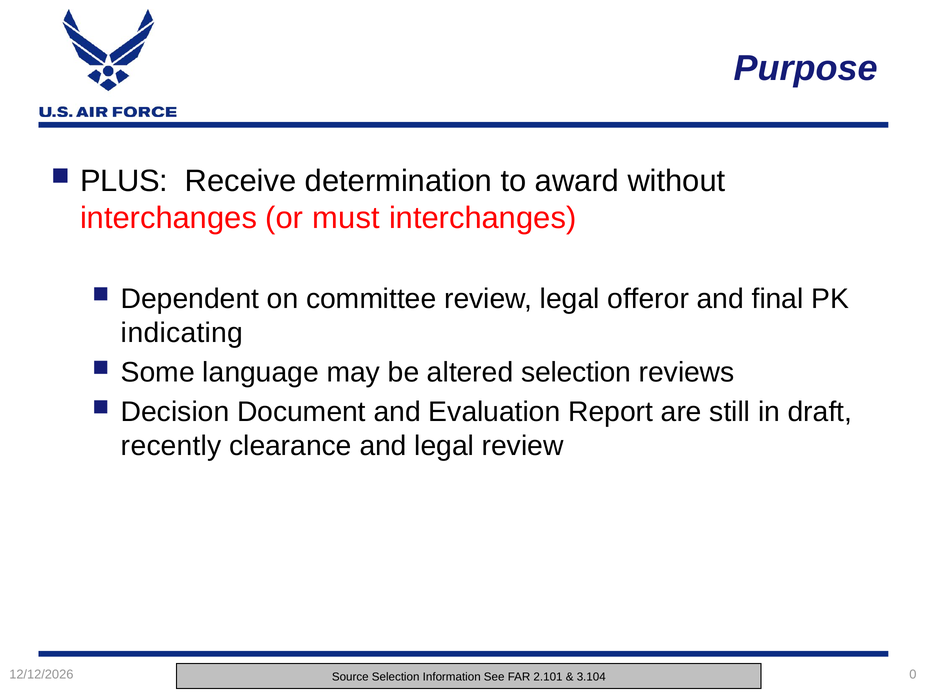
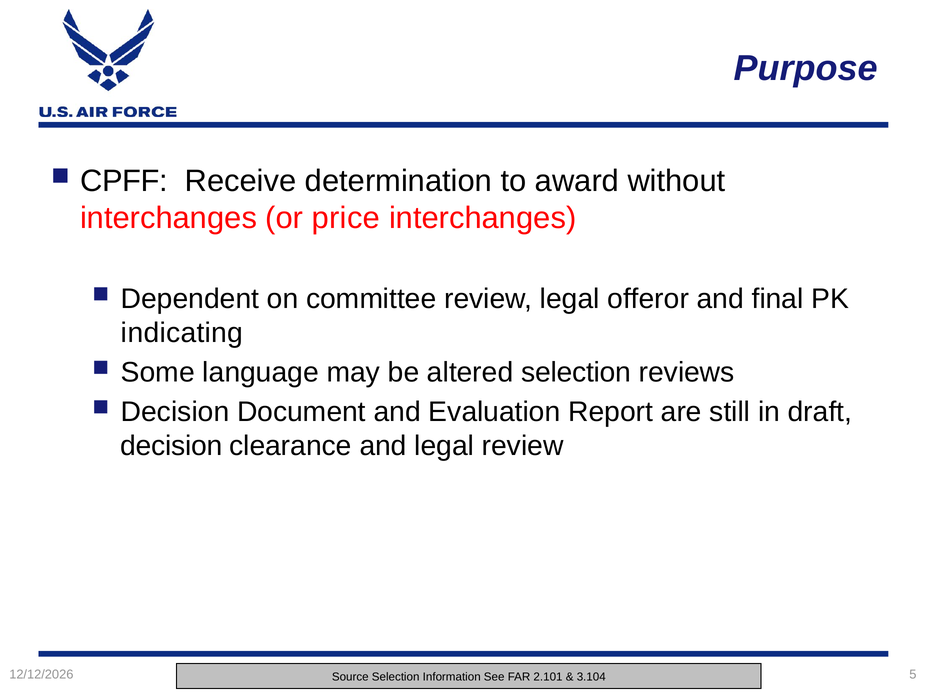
PLUS: PLUS -> CPFF
must: must -> price
recently at (171, 446): recently -> decision
0: 0 -> 5
